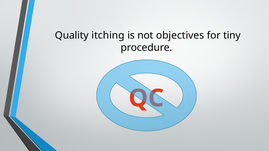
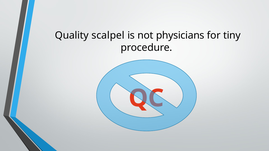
itching: itching -> scalpel
objectives: objectives -> physicians
